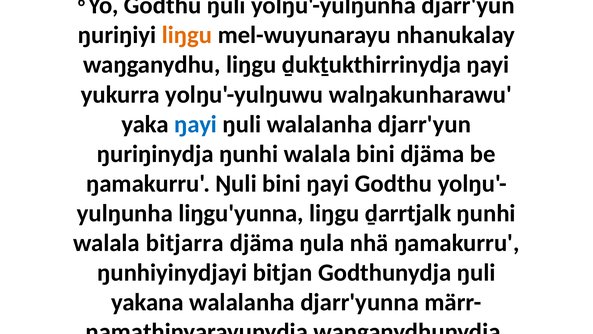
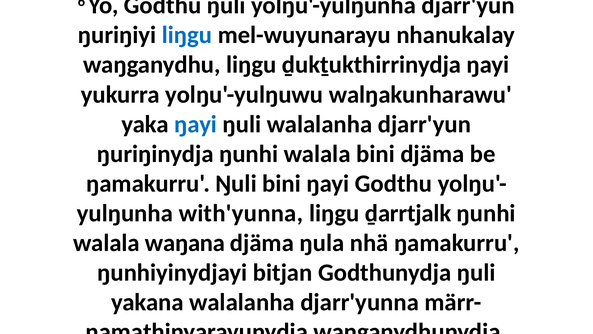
liŋgu at (187, 35) colour: orange -> blue
liŋgu'yunna: liŋgu'yunna -> with'yunna
bitjarra: bitjarra -> waŋana
